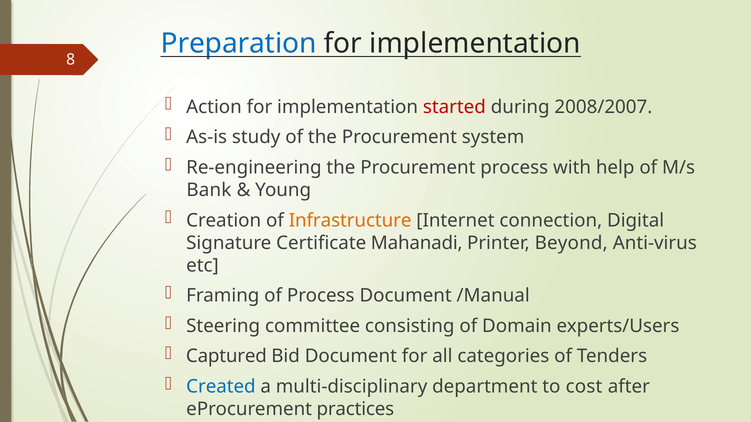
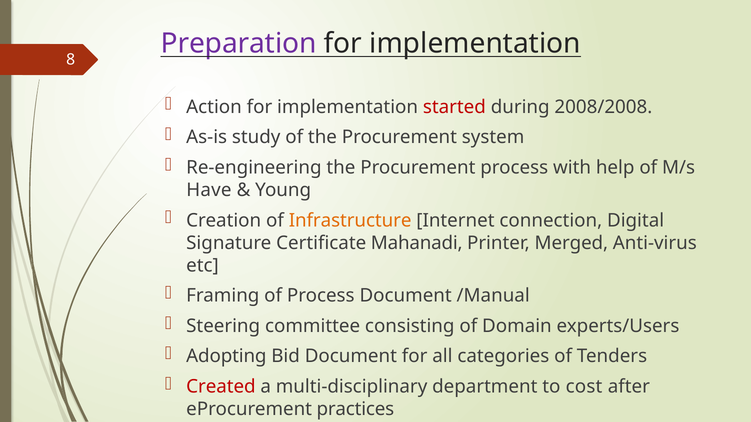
Preparation colour: blue -> purple
2008/2007: 2008/2007 -> 2008/2008
Bank: Bank -> Have
Beyond: Beyond -> Merged
Captured: Captured -> Adopting
Created colour: blue -> red
